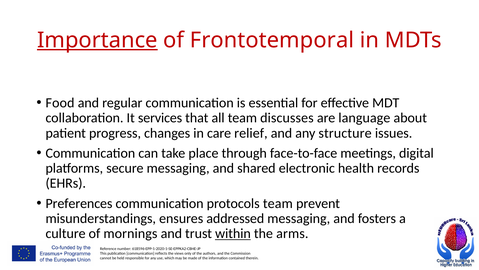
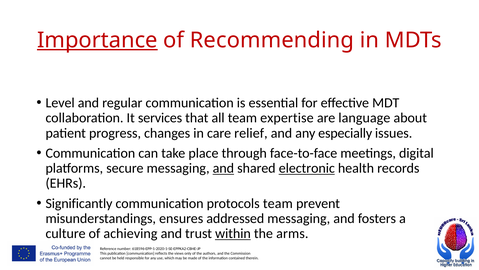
Frontotemporal: Frontotemporal -> Recommending
Food: Food -> Level
discusses: discusses -> expertise
structure: structure -> especially
and at (223, 168) underline: none -> present
electronic underline: none -> present
Preferences: Preferences -> Significantly
mornings: mornings -> achieving
